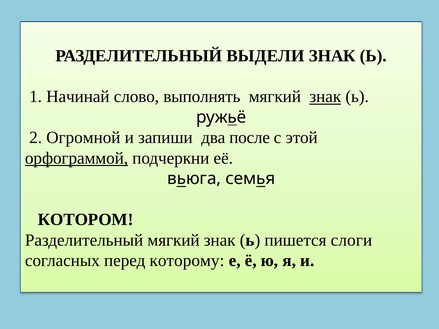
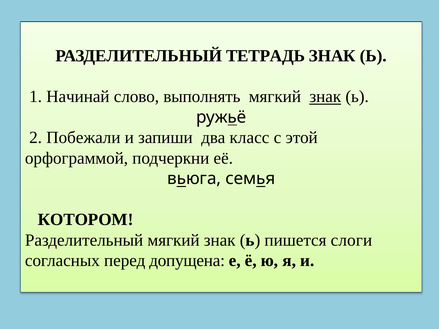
ВЫДЕЛИ: ВЫДЕЛИ -> ТЕТРАДЬ
Огромной: Огромной -> Побежали
после: после -> класс
орфограммой underline: present -> none
которому: которому -> допущена
